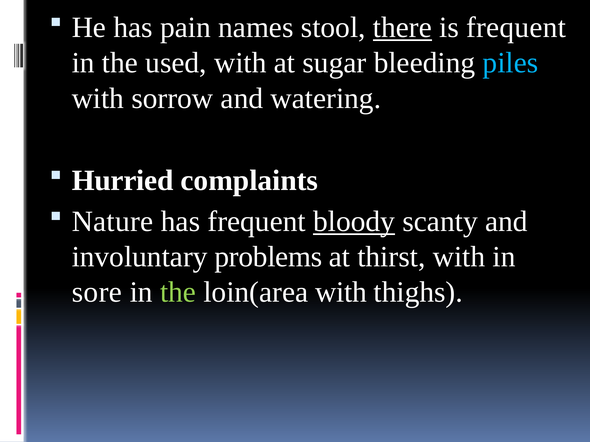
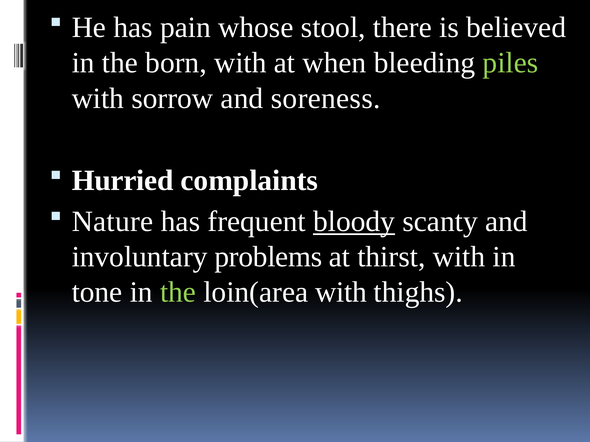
names: names -> whose
there underline: present -> none
is frequent: frequent -> believed
used: used -> born
sugar: sugar -> when
piles colour: light blue -> light green
watering: watering -> soreness
sore: sore -> tone
